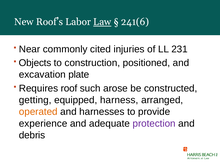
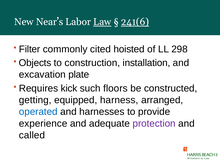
Roof’s: Roof’s -> Near’s
241(6 underline: none -> present
Near: Near -> Filter
injuries: injuries -> hoisted
231: 231 -> 298
positioned: positioned -> installation
roof: roof -> kick
arose: arose -> floors
operated colour: orange -> blue
debris: debris -> called
